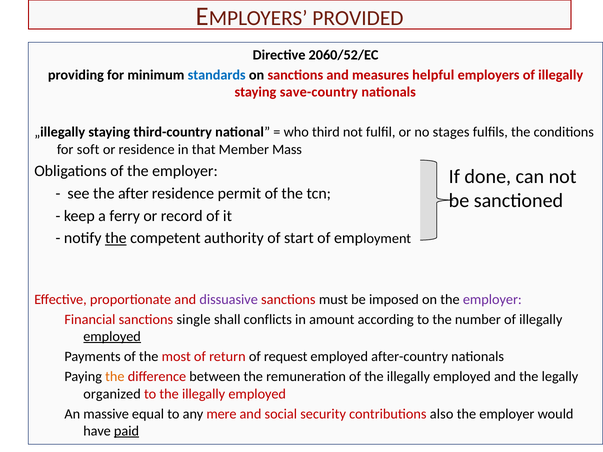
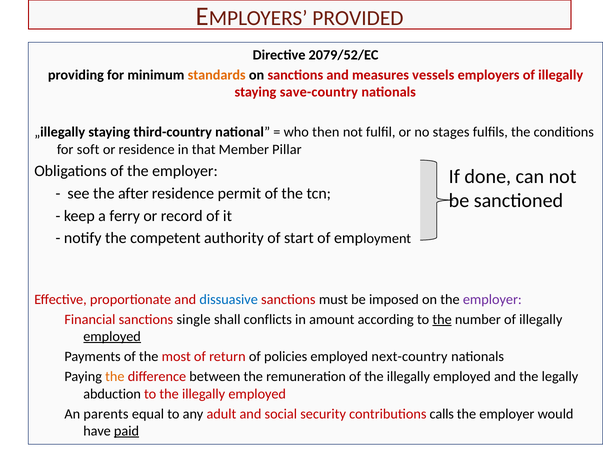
2060/52/EC: 2060/52/EC -> 2079/52/EC
standards colour: blue -> orange
helpful: helpful -> vessels
third: third -> then
Mass: Mass -> Pillar
the at (116, 238) underline: present -> none
dissuasive colour: purple -> blue
the at (442, 320) underline: none -> present
request: request -> policies
after-country: after-country -> next-country
organized: organized -> abduction
massive: massive -> parents
mere: mere -> adult
also: also -> calls
